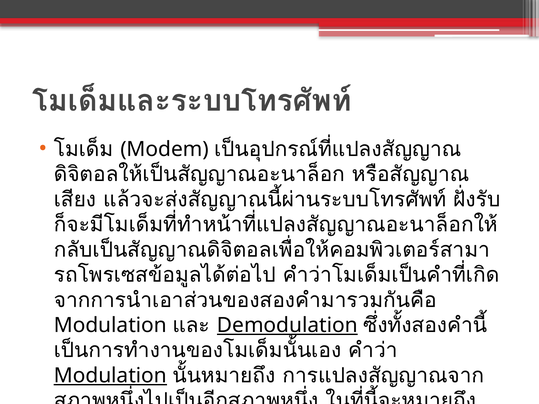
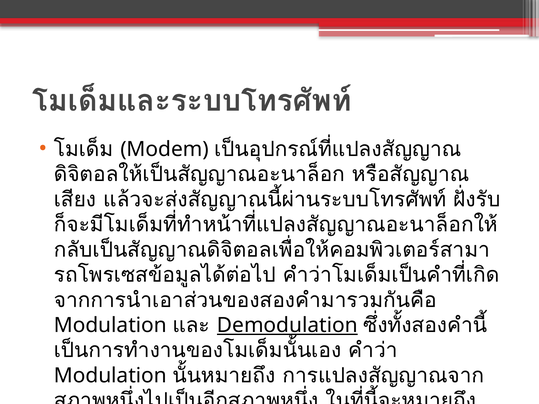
Modulation at (110, 376) underline: present -> none
